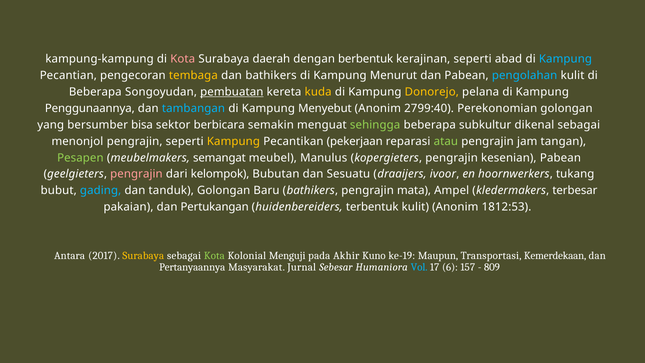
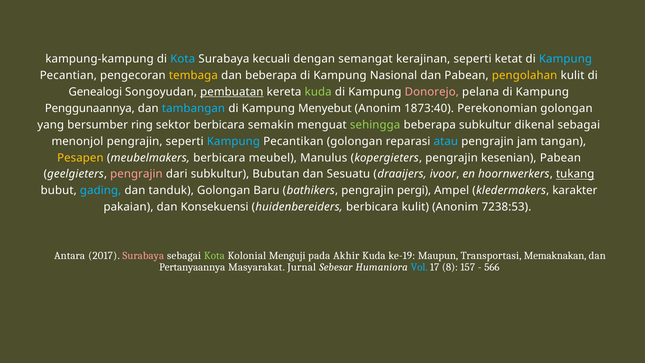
Kota at (183, 59) colour: pink -> light blue
daerah: daerah -> kecuali
berbentuk: berbentuk -> semangat
abad: abad -> ketat
dan bathikers: bathikers -> beberapa
Menurut: Menurut -> Nasional
pengolahan colour: light blue -> yellow
Beberapa at (95, 92): Beberapa -> Genealogi
kuda at (318, 92) colour: yellow -> light green
Donorejo colour: yellow -> pink
2799:40: 2799:40 -> 1873:40
bisa: bisa -> ring
Kampung at (233, 141) colour: yellow -> light blue
Pecantikan pekerjaan: pekerjaan -> golongan
atau colour: light green -> light blue
Pesapen colour: light green -> yellow
meubelmakers semangat: semangat -> berbicara
dari kelompok: kelompok -> subkultur
tukang underline: none -> present
mata: mata -> pergi
terbesar: terbesar -> karakter
Pertukangan: Pertukangan -> Konsekuensi
huidenbereiders terbentuk: terbentuk -> berbicara
1812:53: 1812:53 -> 7238:53
Surabaya at (143, 256) colour: yellow -> pink
Akhir Kuno: Kuno -> Kuda
Kemerdekaan: Kemerdekaan -> Memaknakan
6: 6 -> 8
809: 809 -> 566
